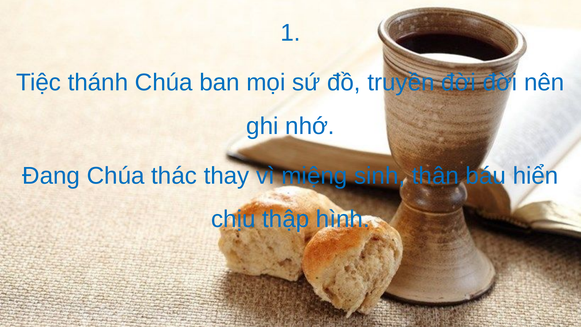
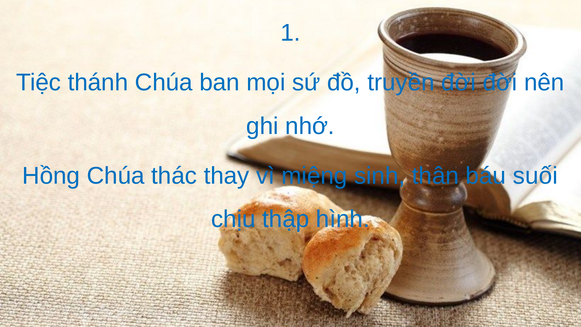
Đang: Đang -> Hồng
hiển: hiển -> suối
